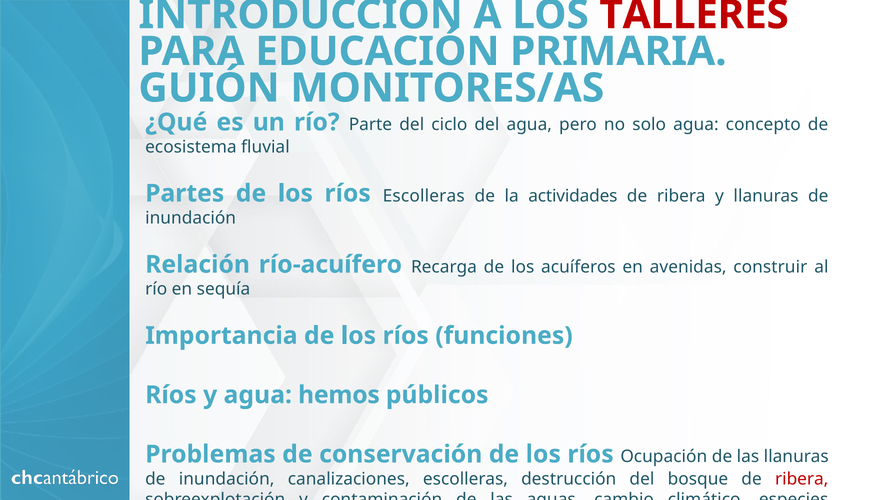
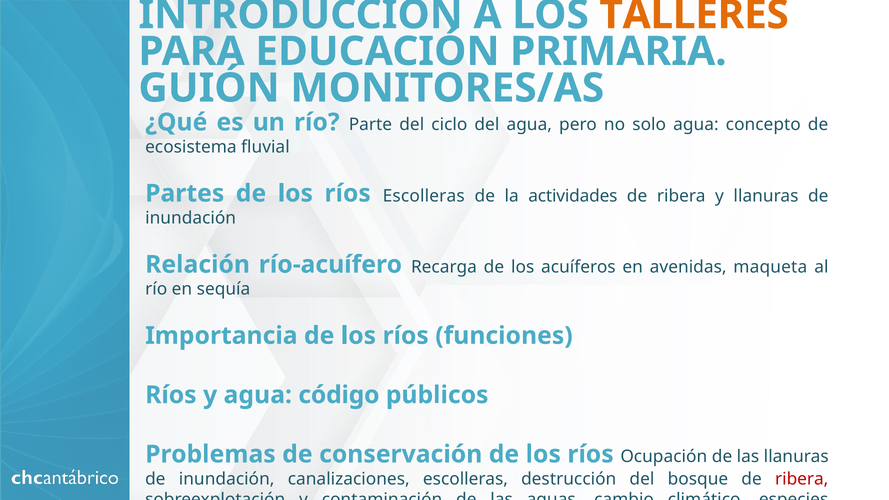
TALLERES colour: red -> orange
construir: construir -> maqueta
hemos: hemos -> código
